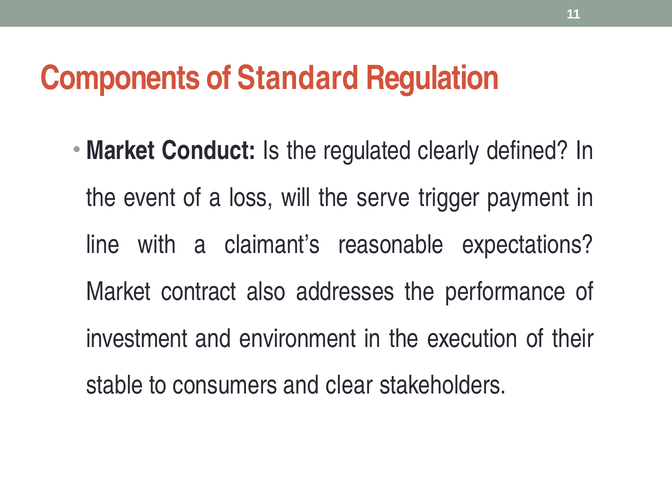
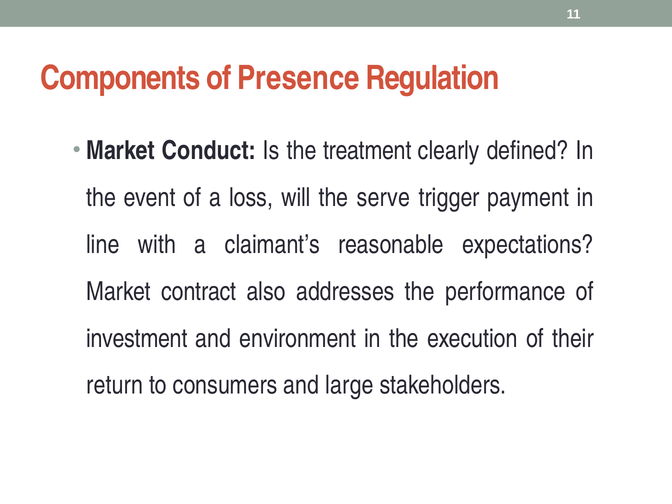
Standard: Standard -> Presence
regulated: regulated -> treatment
stable: stable -> return
clear: clear -> large
